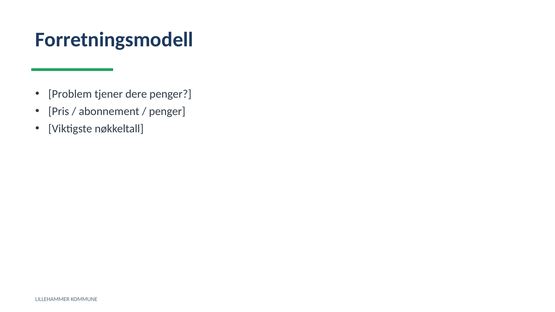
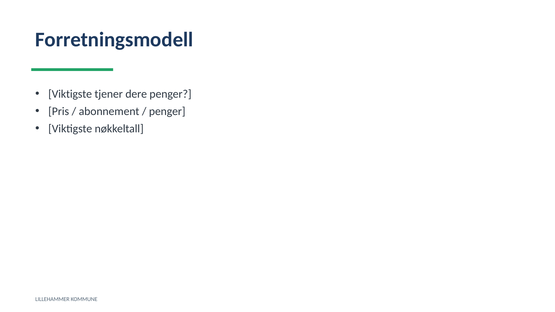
Problem at (70, 94): Problem -> Viktigste
